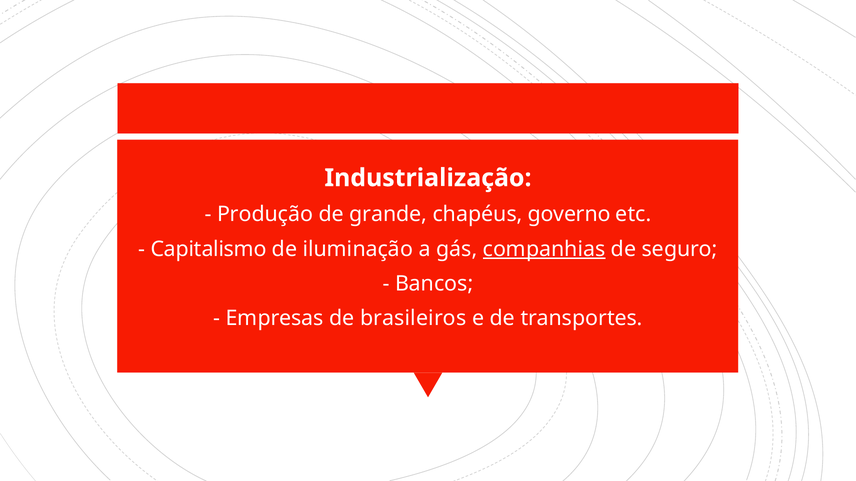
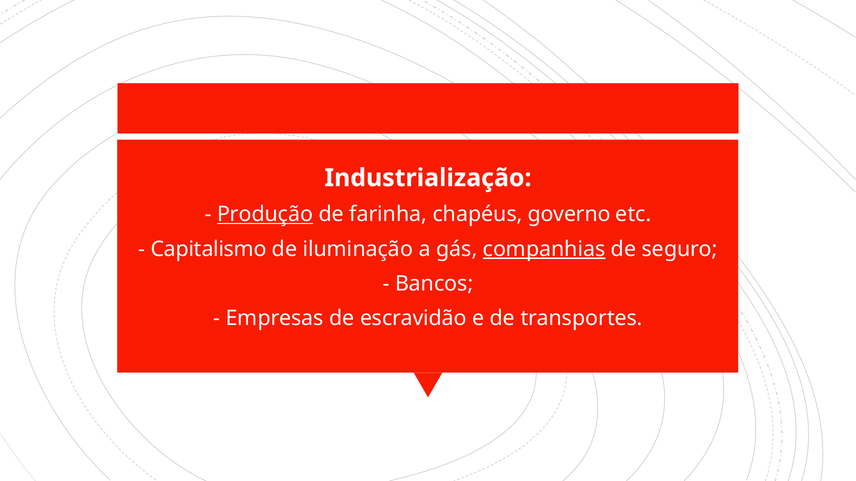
Produção underline: none -> present
grande: grande -> farinha
brasileiros: brasileiros -> escravidão
